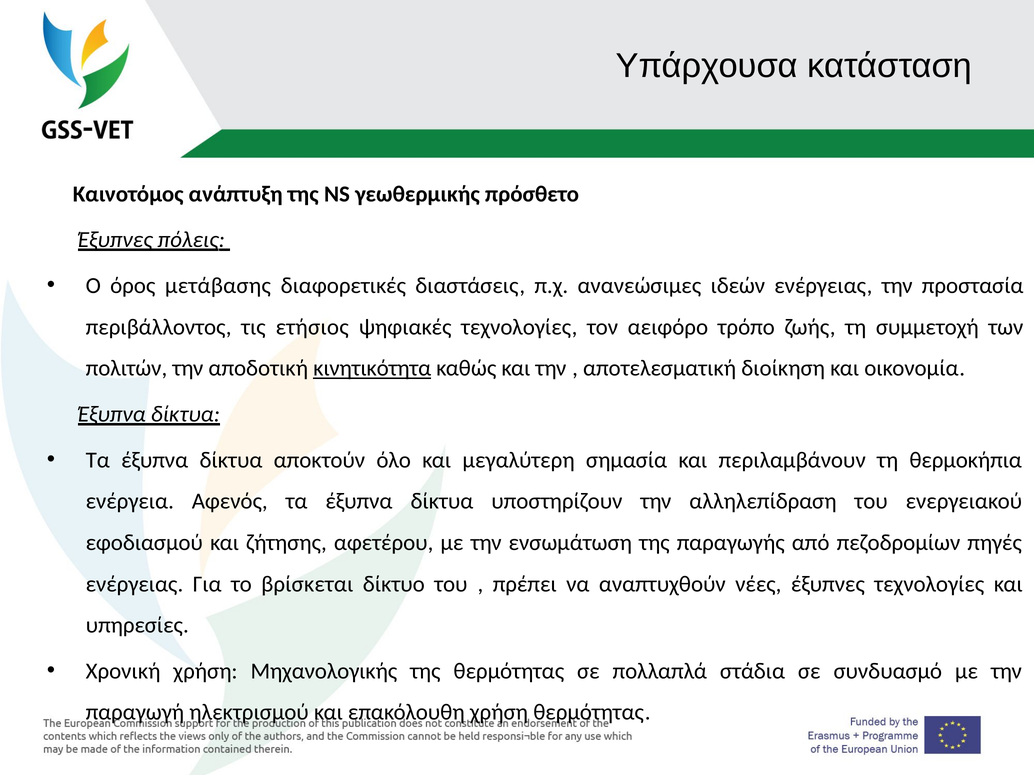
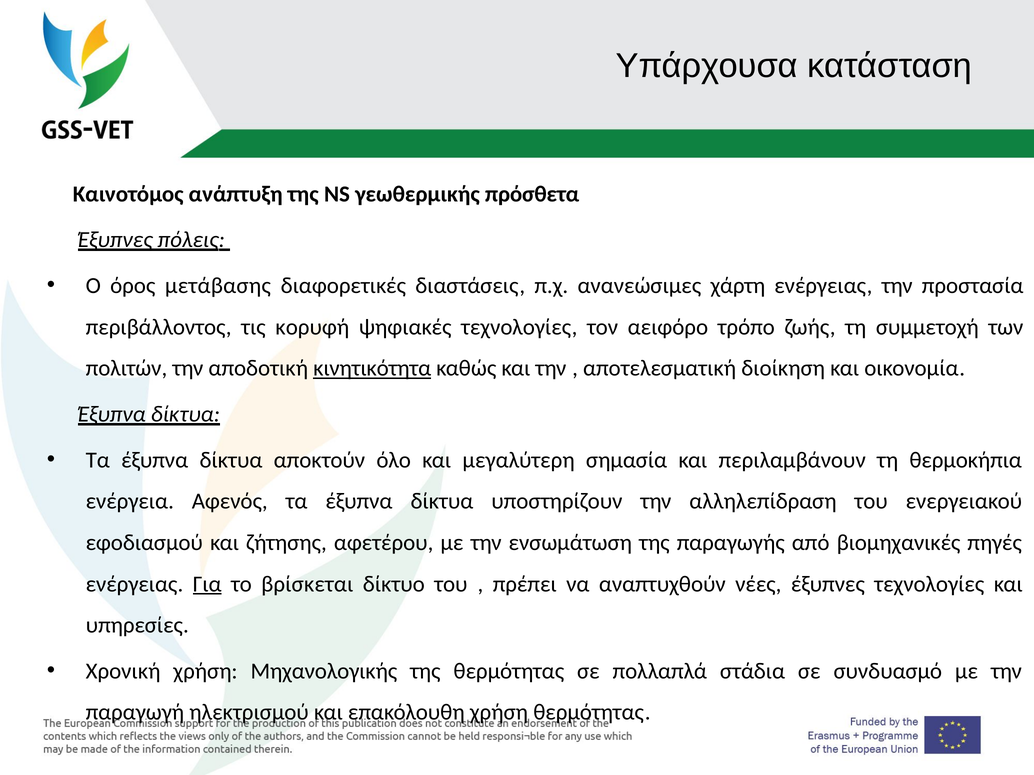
πρόσθετο: πρόσθετο -> πρόσθετα
ιδεών: ιδεών -> χάρτη
ετήσιος: ετήσιος -> κορυφή
πεζοδρομίων: πεζοδρομίων -> βιομηχανικές
Για underline: none -> present
